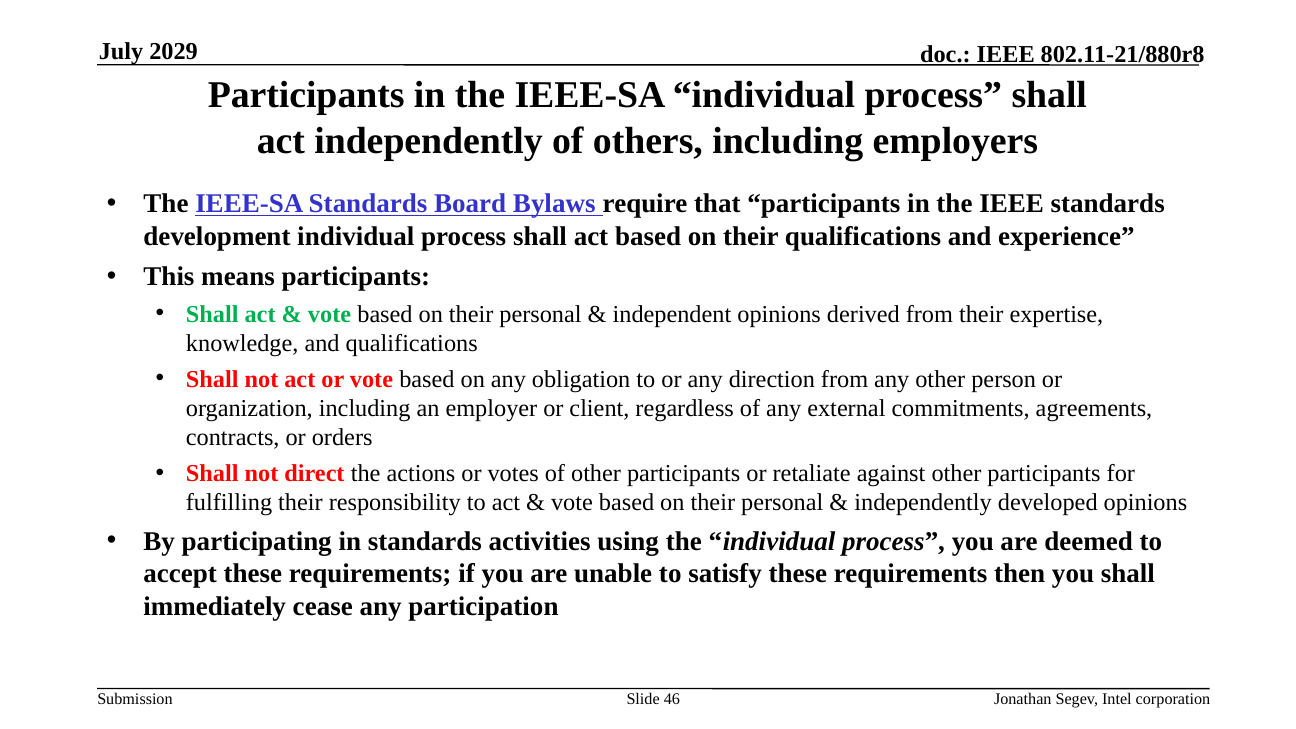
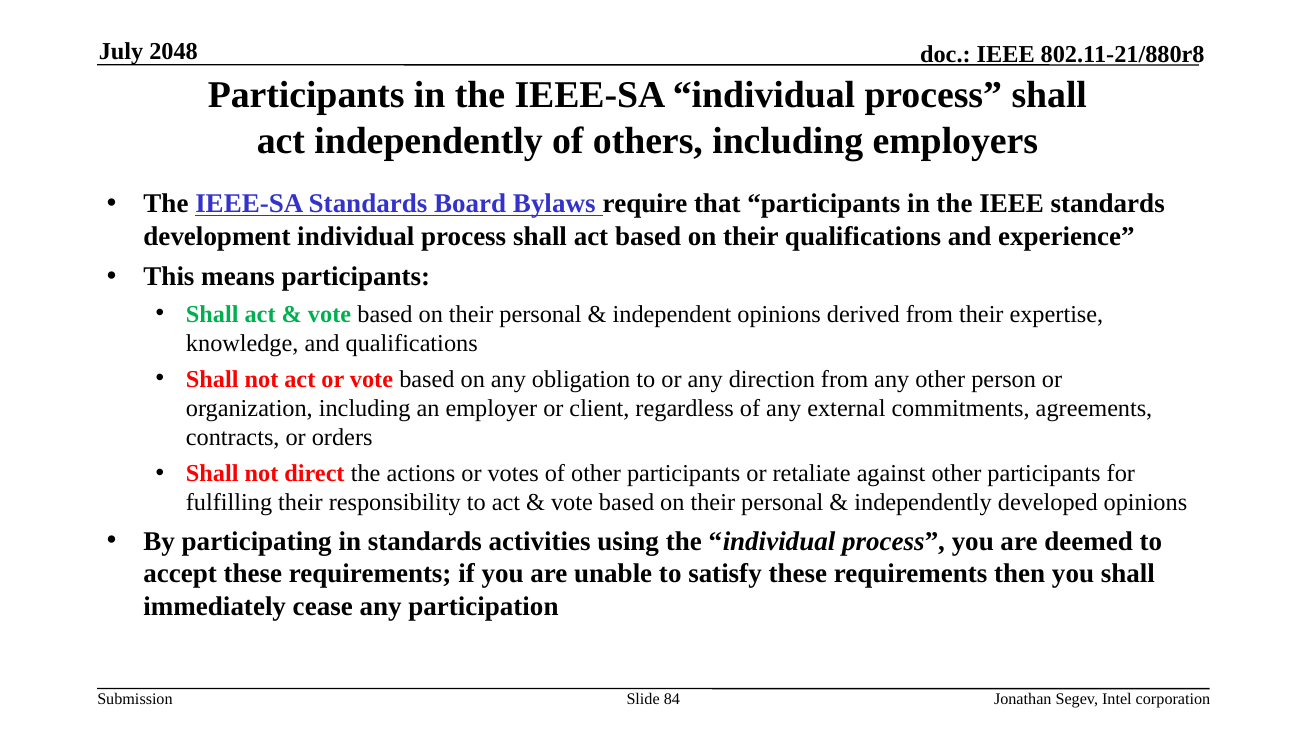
2029: 2029 -> 2048
46: 46 -> 84
